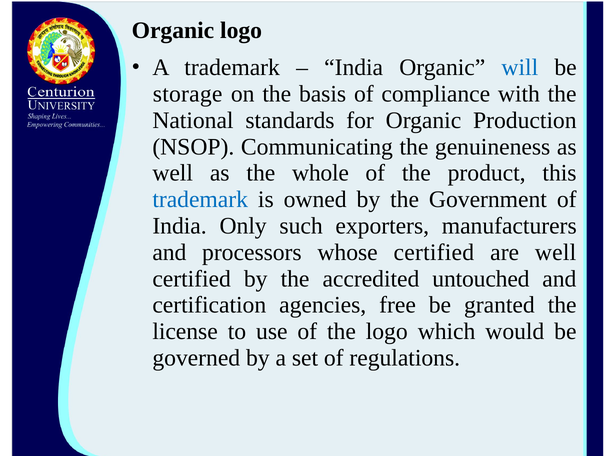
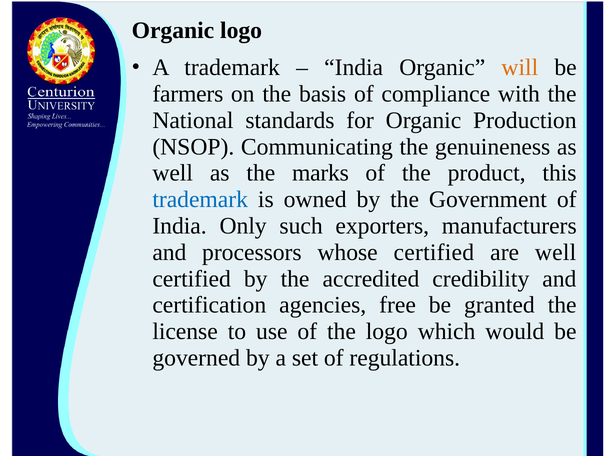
will colour: blue -> orange
storage: storage -> farmers
whole: whole -> marks
untouched: untouched -> credibility
